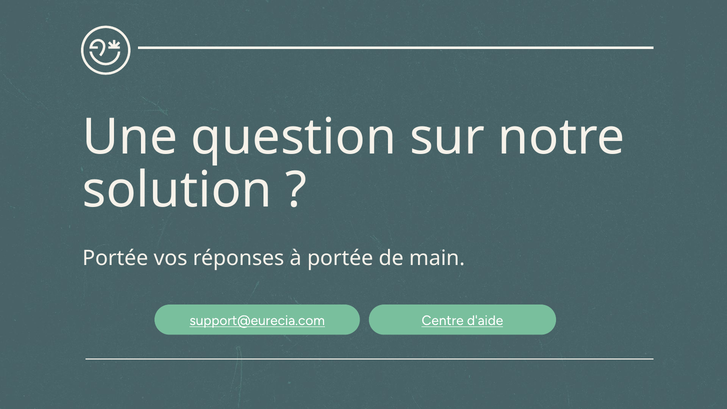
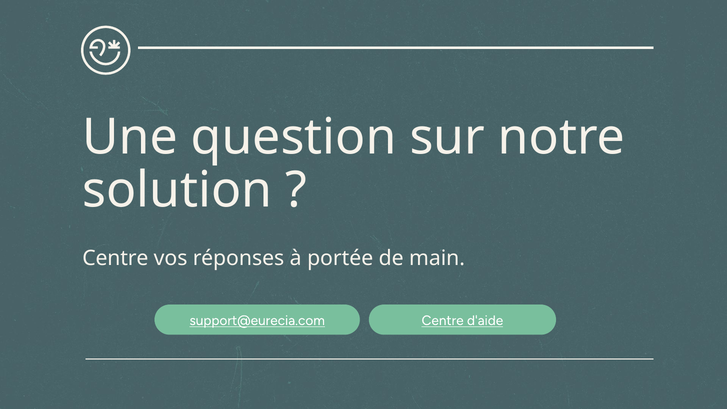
Portée at (115, 258): Portée -> Centre
